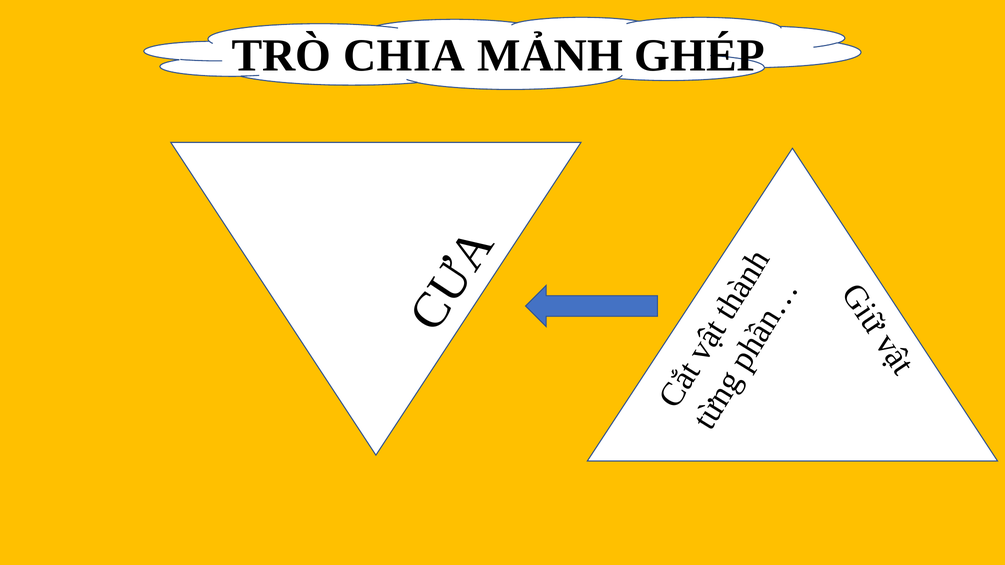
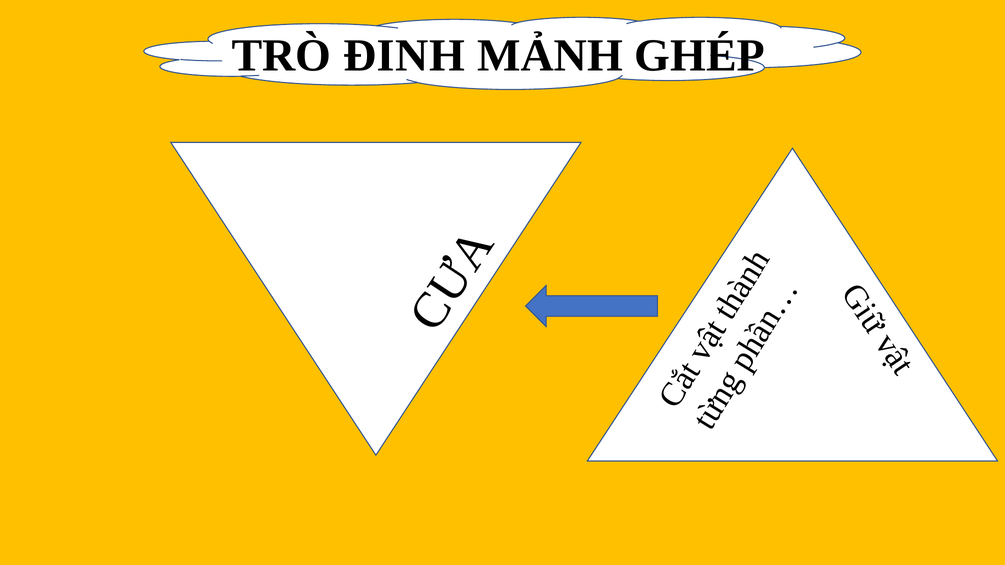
CHIA: CHIA -> ĐINH
